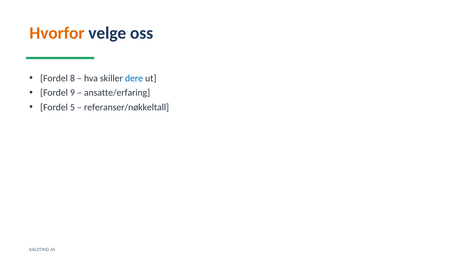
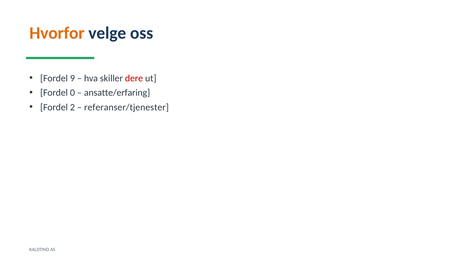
8: 8 -> 9
dere colour: blue -> red
9: 9 -> 0
5: 5 -> 2
referanser/nøkkeltall: referanser/nøkkeltall -> referanser/tjenester
